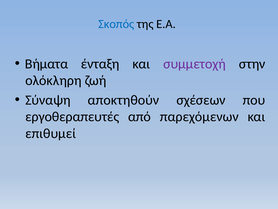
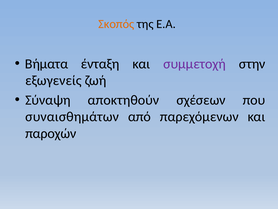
Σκοπός colour: blue -> orange
ολόκληρη: ολόκληρη -> εξωγενείς
εργοθεραπευτές: εργοθεραπευτές -> συναισθημάτων
επιθυμεί: επιθυμεί -> παροχών
